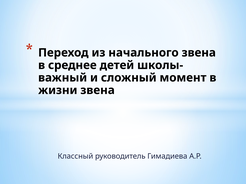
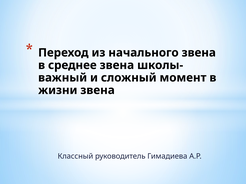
среднее детей: детей -> звена
